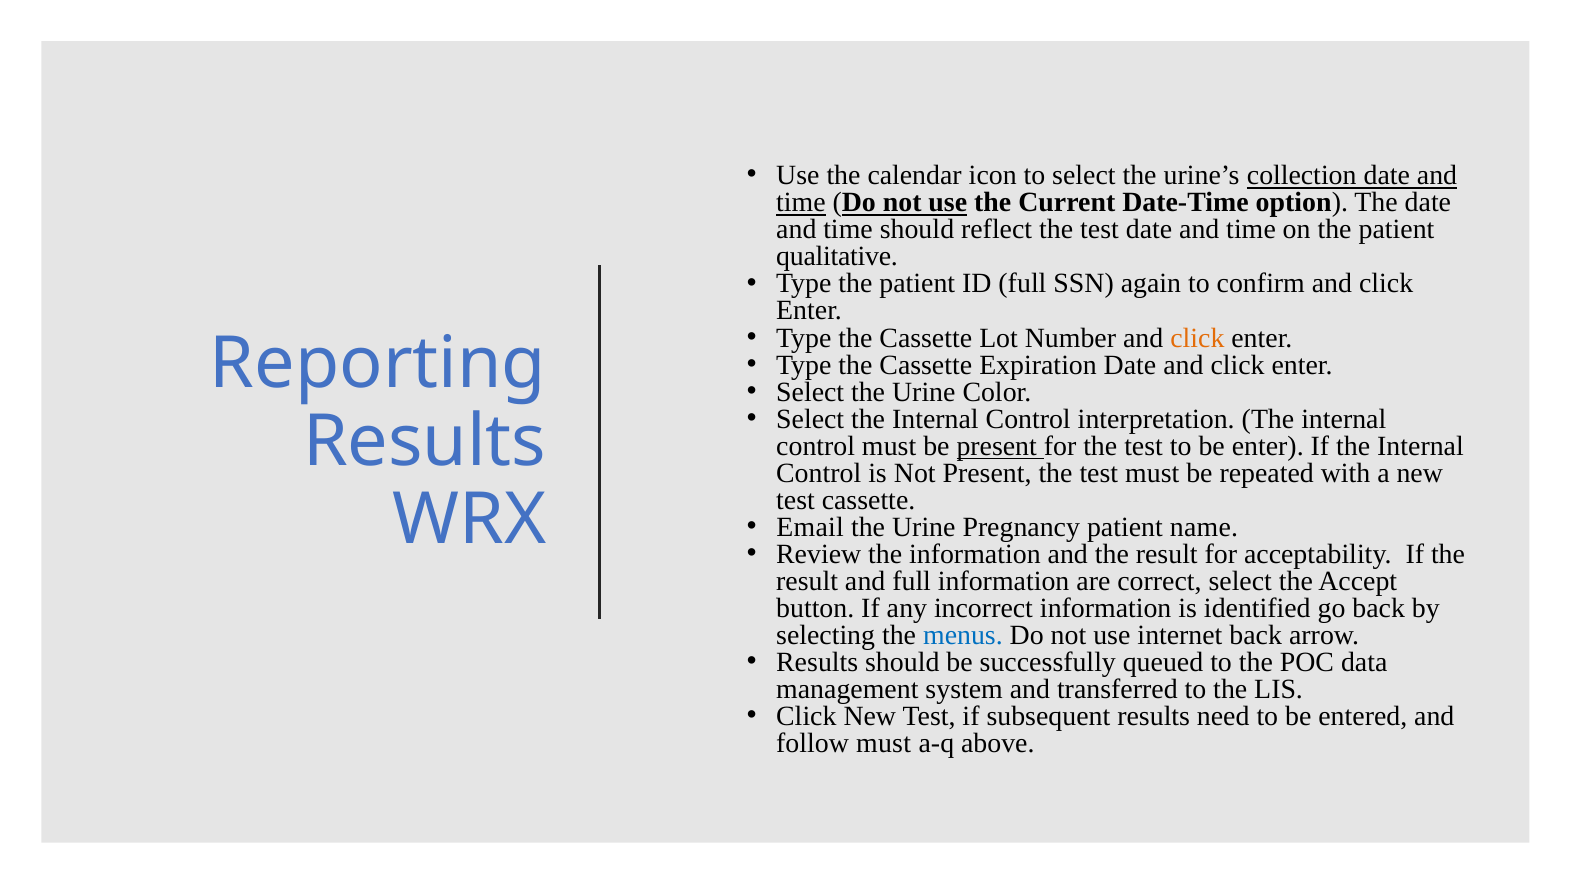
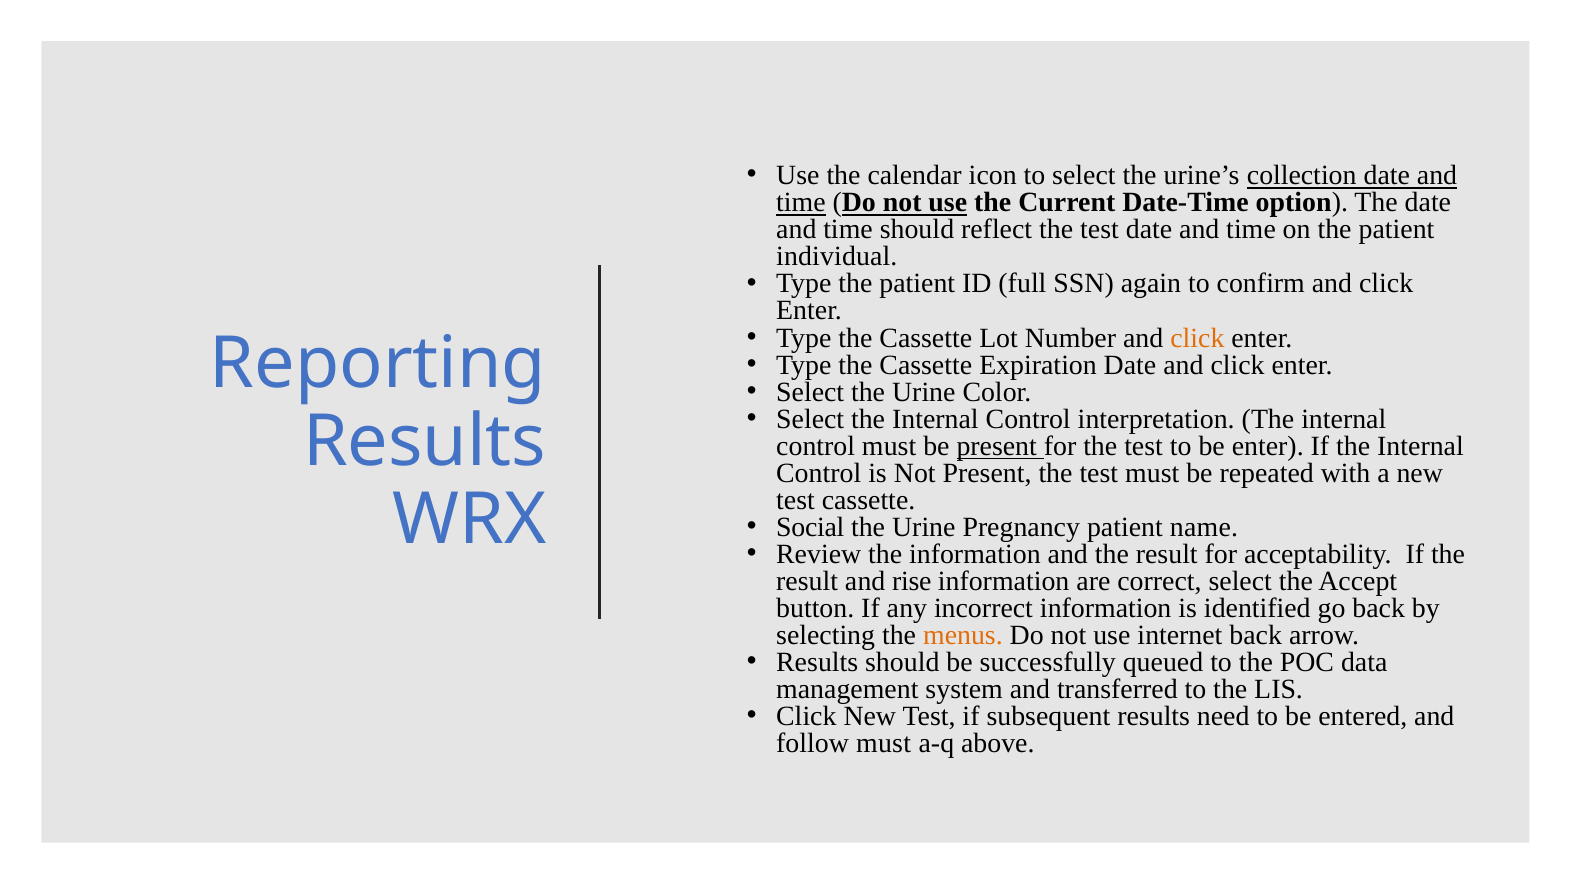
qualitative: qualitative -> individual
Email: Email -> Social
and full: full -> rise
menus colour: blue -> orange
